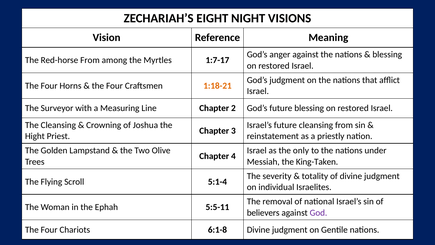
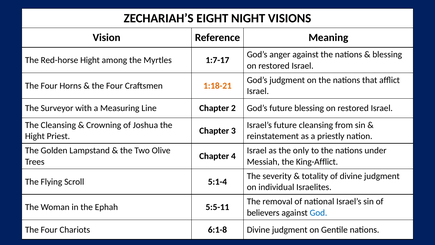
Red-horse From: From -> Hight
King-Taken: King-Taken -> King-Afflict
God colour: purple -> blue
